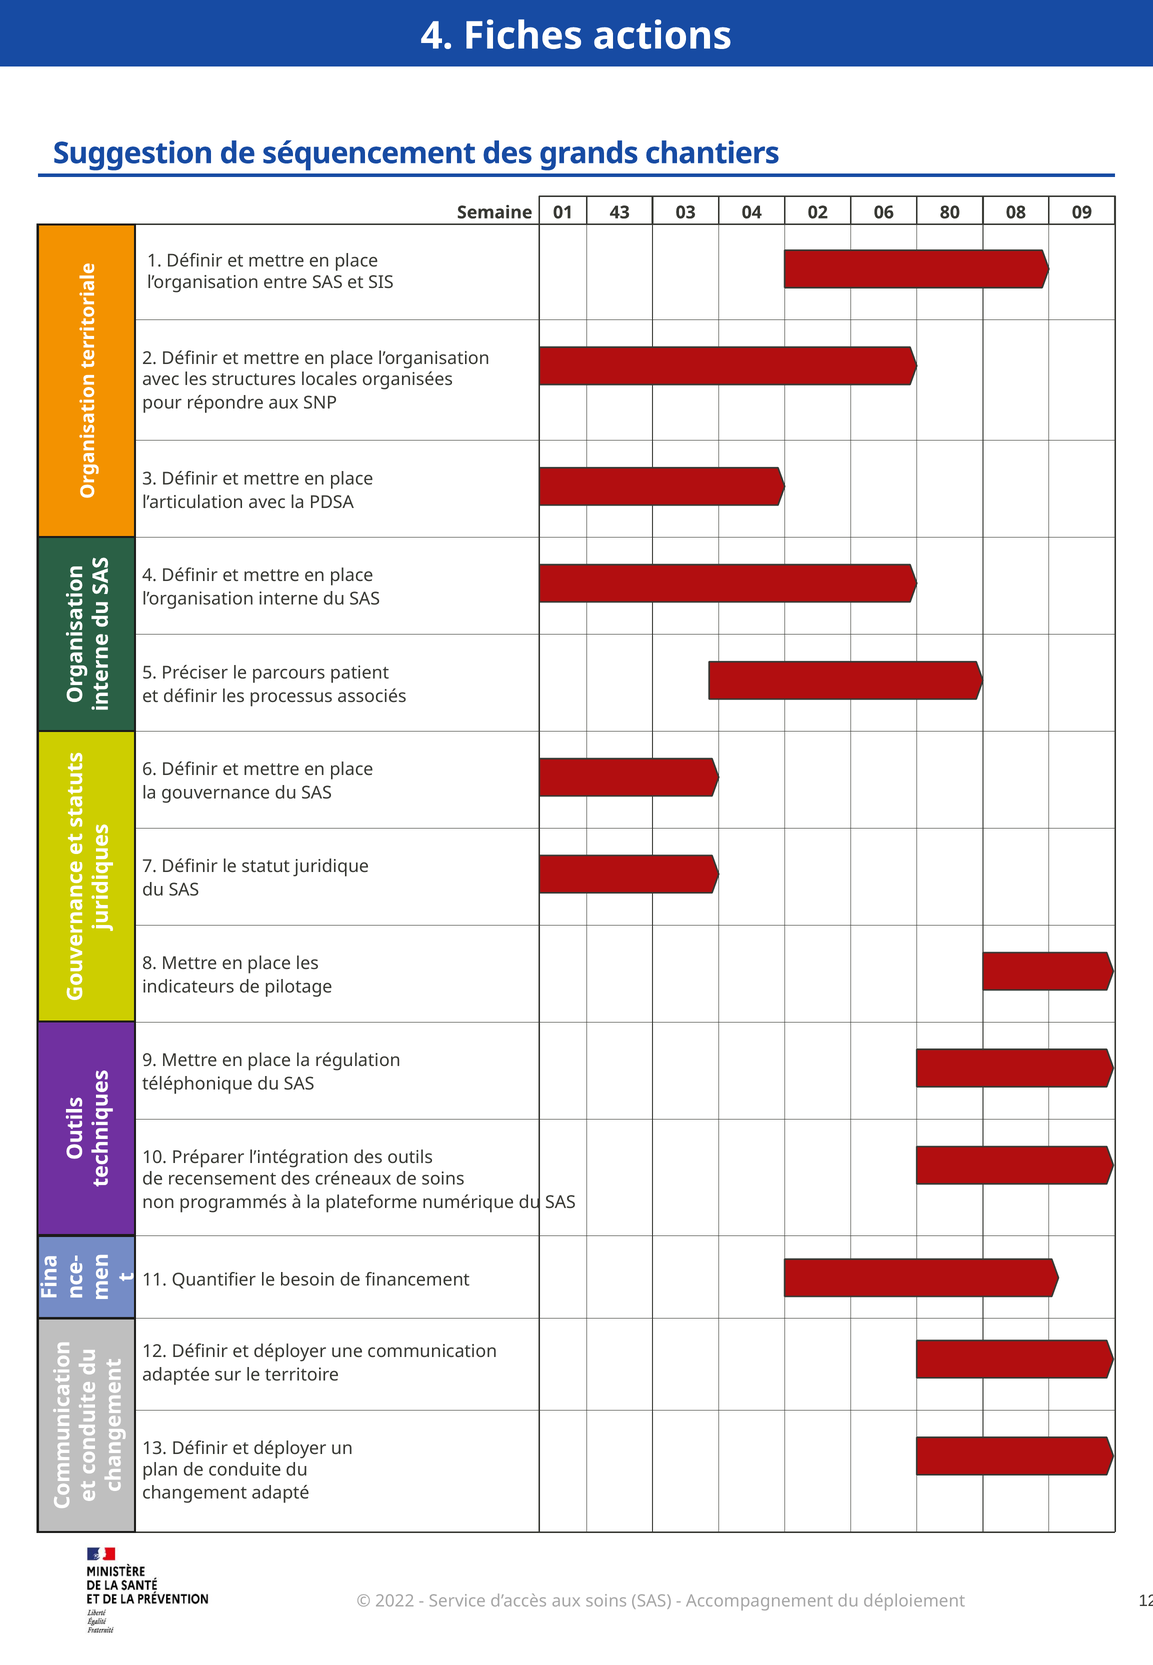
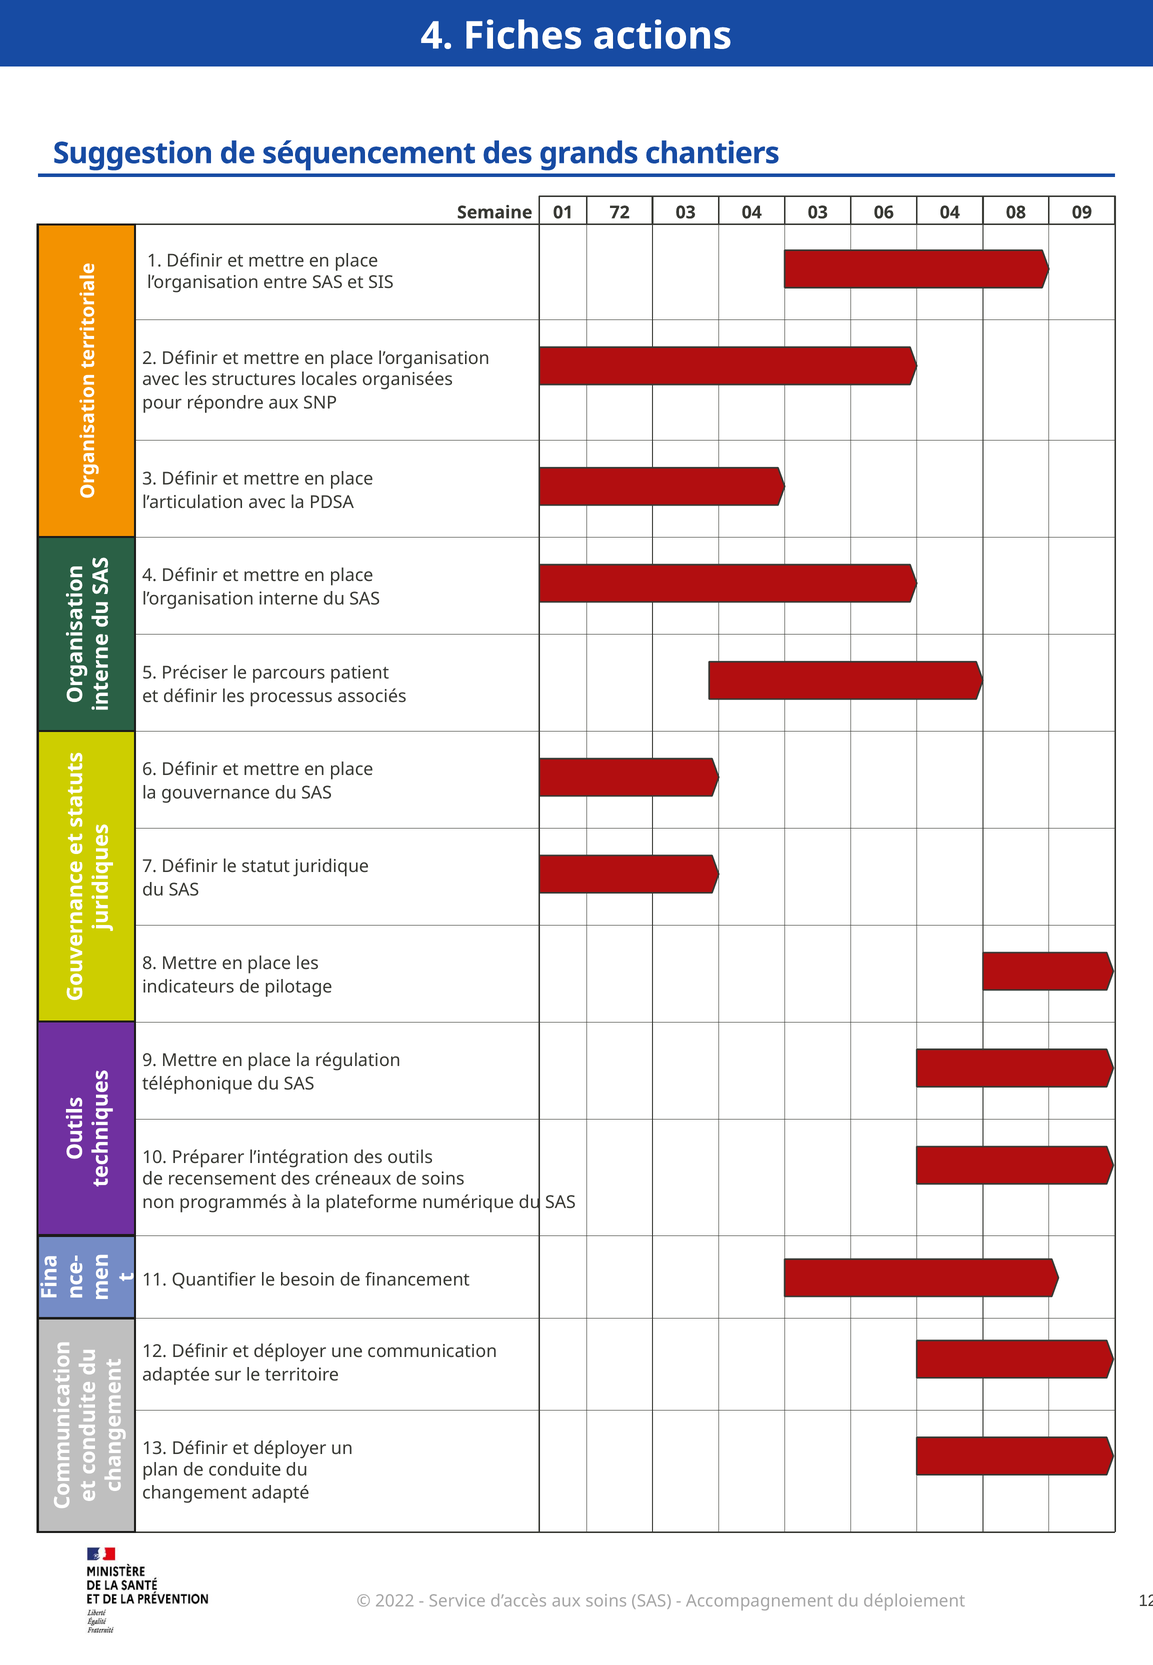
43: 43 -> 72
04 02: 02 -> 03
06 80: 80 -> 04
